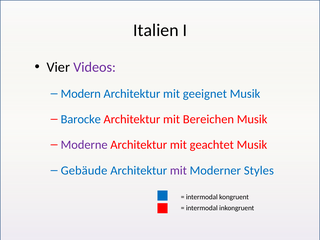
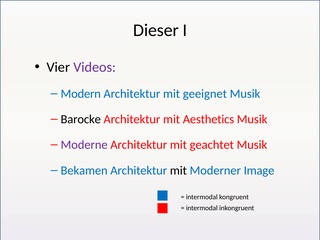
Italien: Italien -> Dieser
Barocke colour: blue -> black
Bereichen: Bereichen -> Aesthetics
Gebäude: Gebäude -> Bekamen
mit at (178, 170) colour: purple -> black
Styles: Styles -> Image
